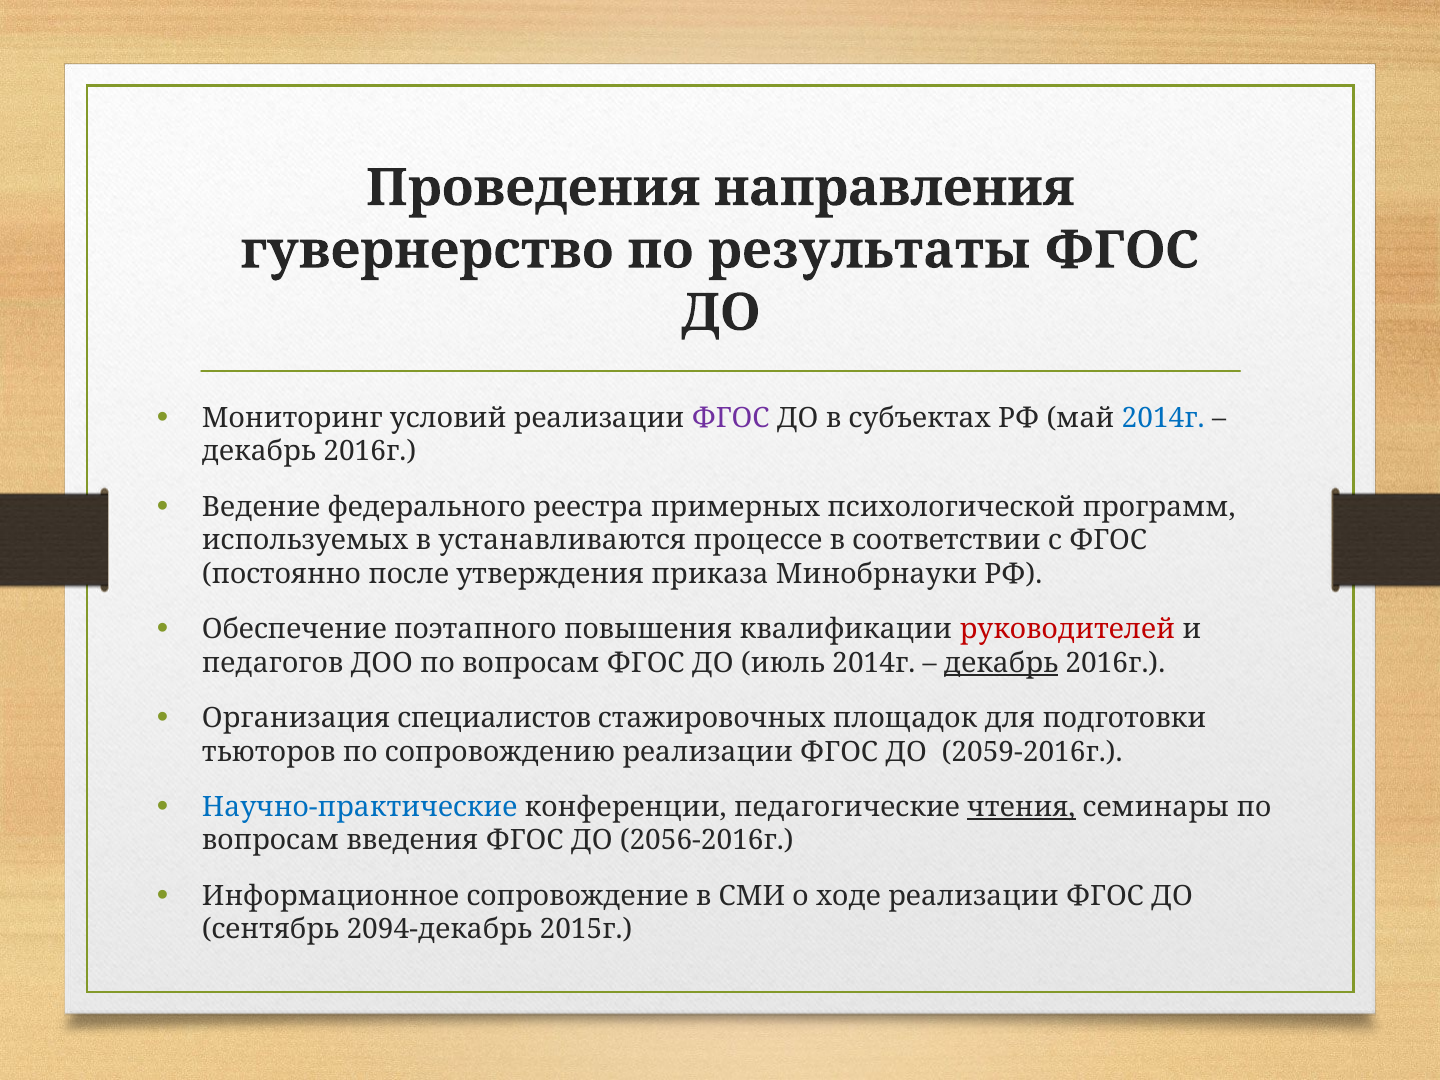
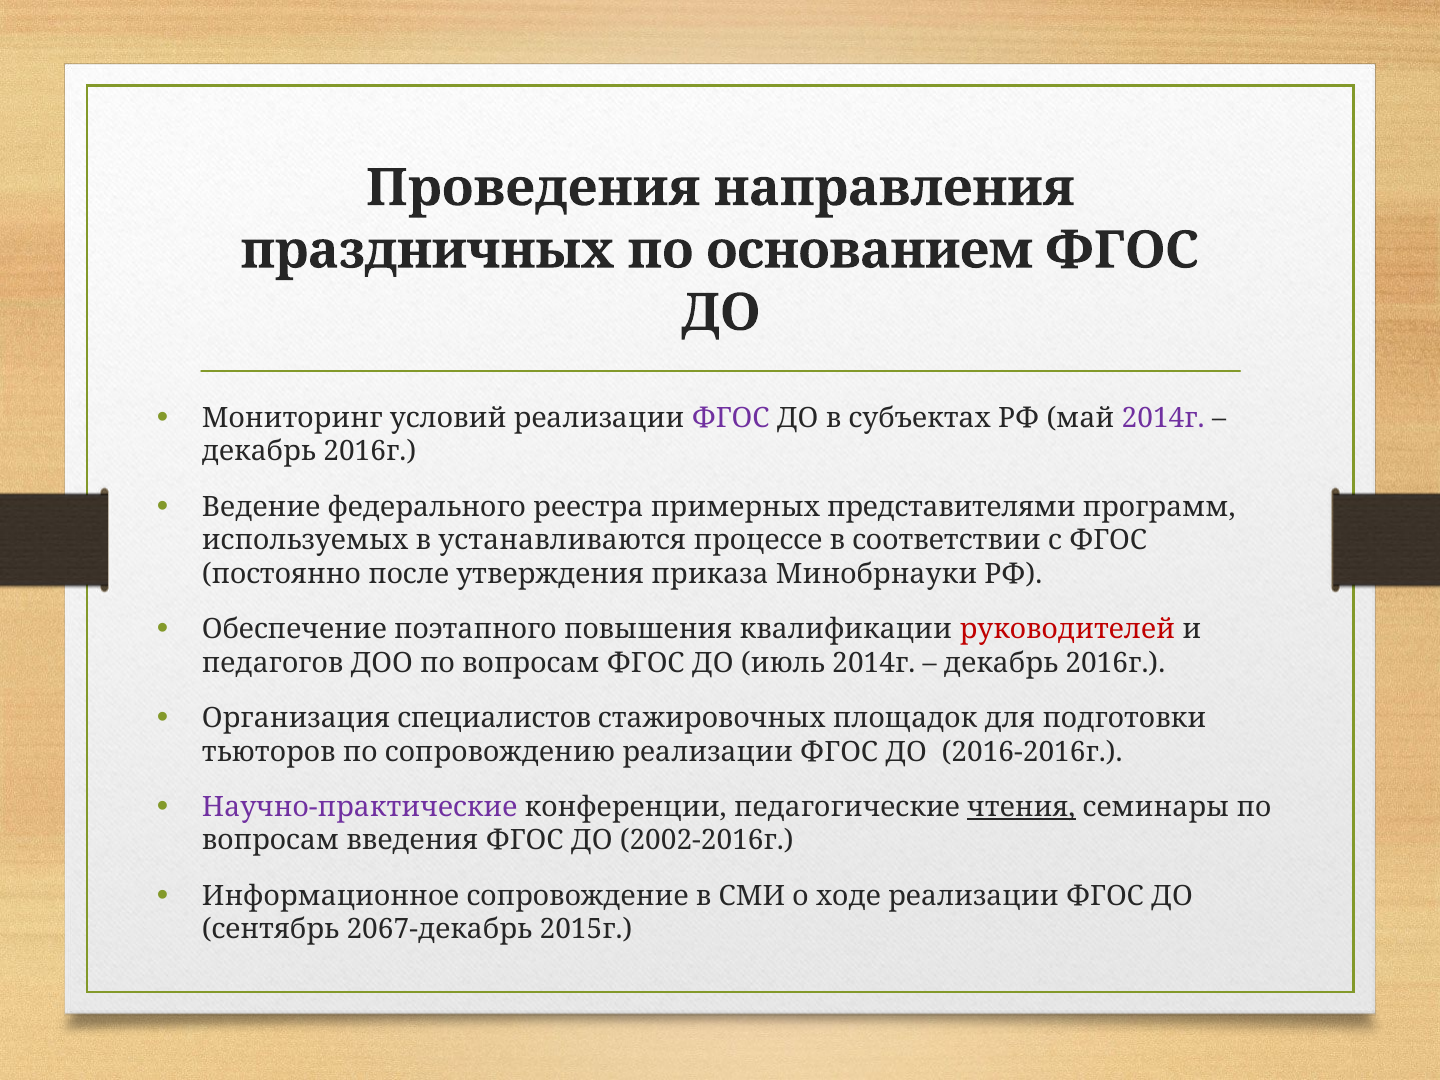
гувернерство: гувернерство -> праздничных
результаты: результаты -> основанием
2014г at (1163, 418) colour: blue -> purple
психологической: психологической -> представителями
декабрь at (1001, 663) underline: present -> none
2059-2016г: 2059-2016г -> 2016-2016г
Научно-практические colour: blue -> purple
2056-2016г: 2056-2016г -> 2002-2016г
2094-декабрь: 2094-декабрь -> 2067-декабрь
